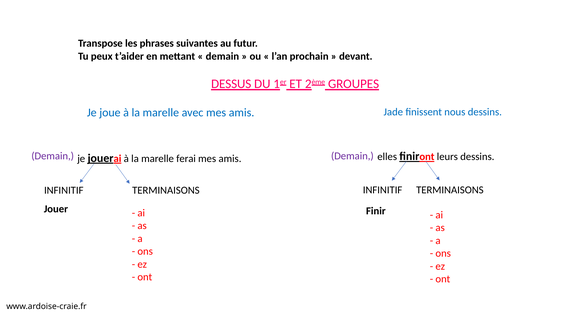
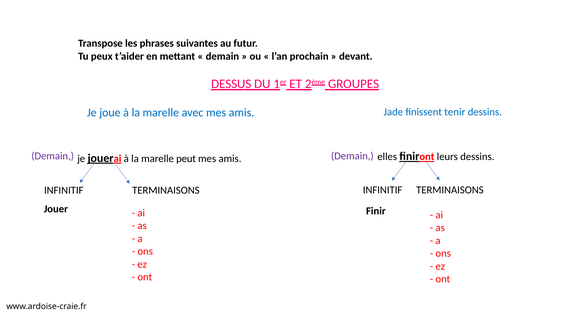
nous: nous -> tenir
ferai: ferai -> peut
